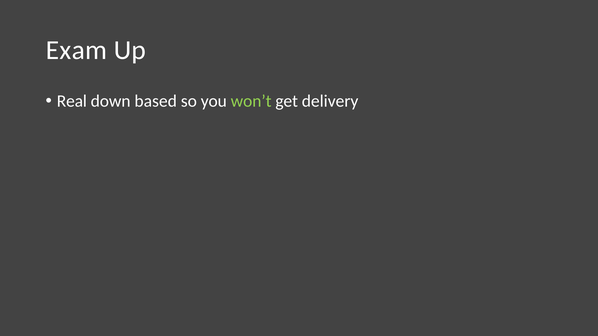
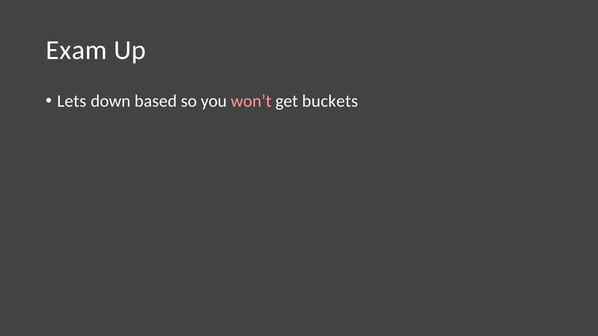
Real: Real -> Lets
won’t colour: light green -> pink
delivery: delivery -> buckets
